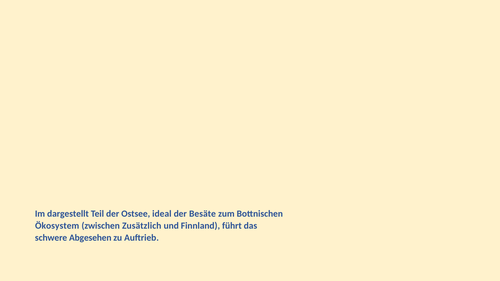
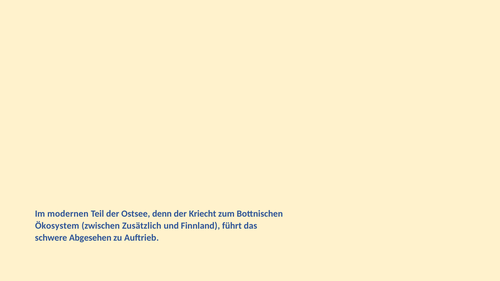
dargestellt: dargestellt -> modernen
ideal: ideal -> denn
Besäte: Besäte -> Kriecht
